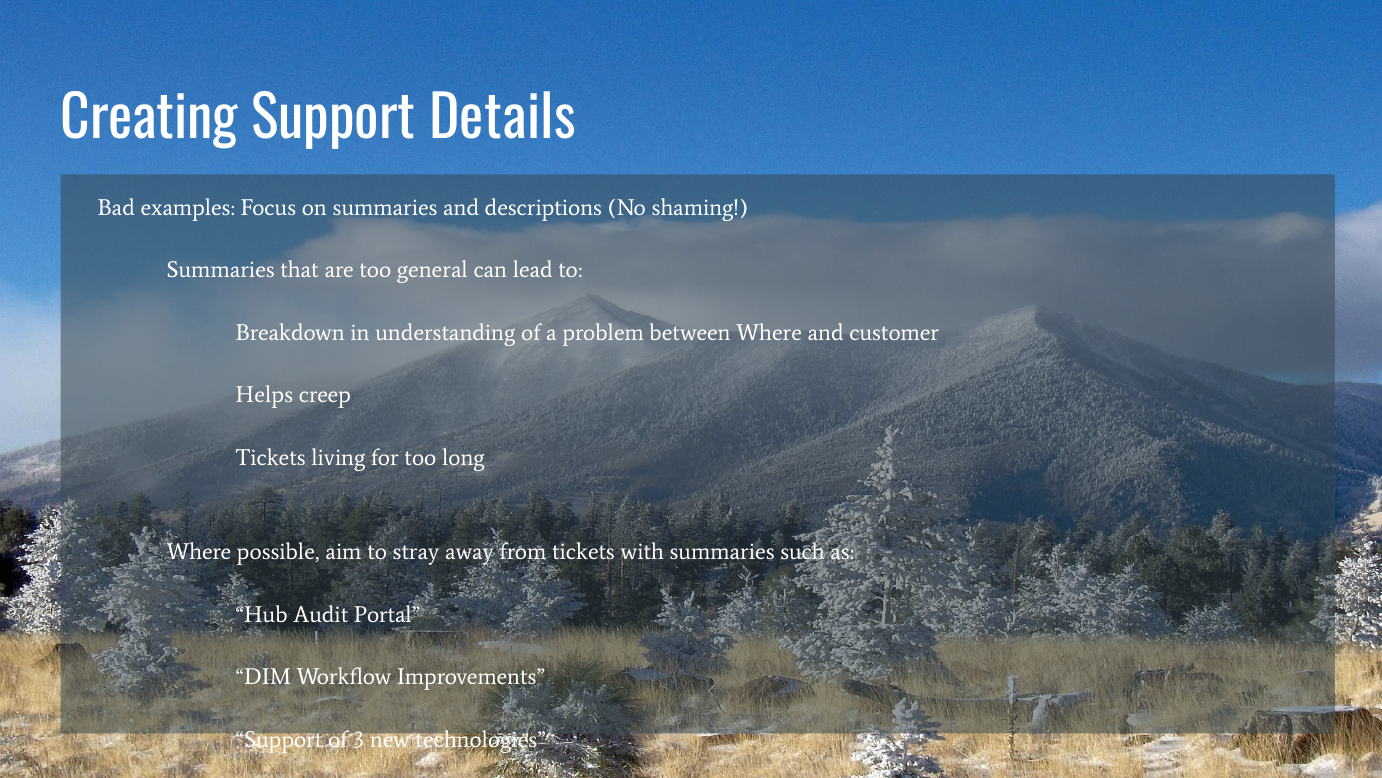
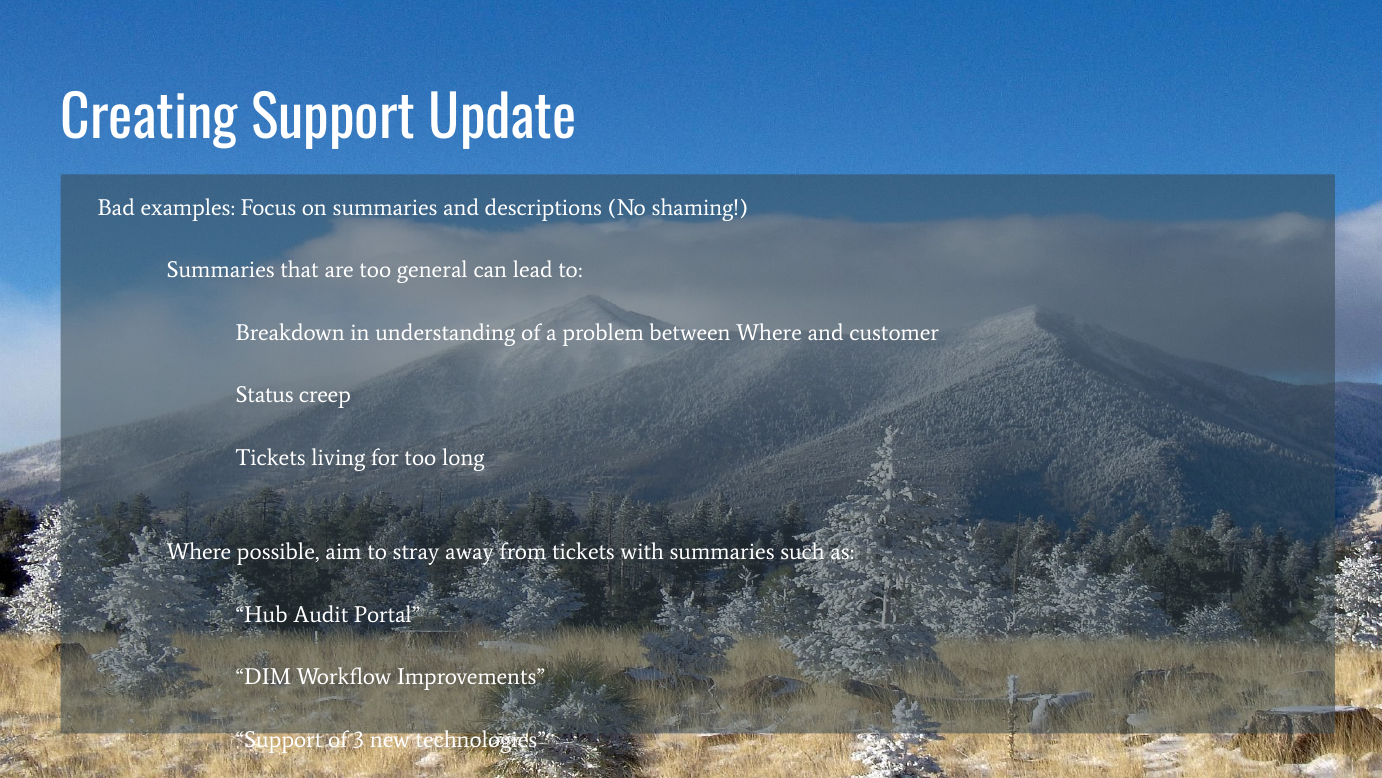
Details: Details -> Update
Helps: Helps -> Status
